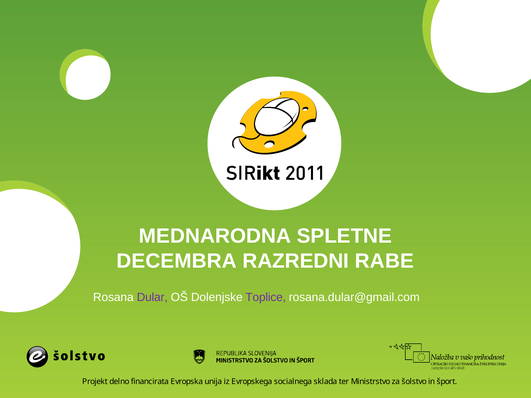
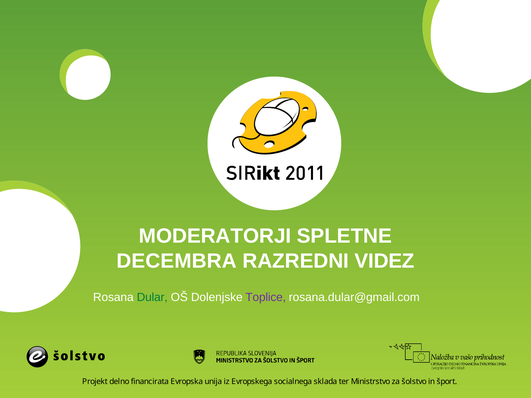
MEDNARODNA: MEDNARODNA -> MODERATORJI
RABE: RABE -> VIDEZ
Dular colour: purple -> green
